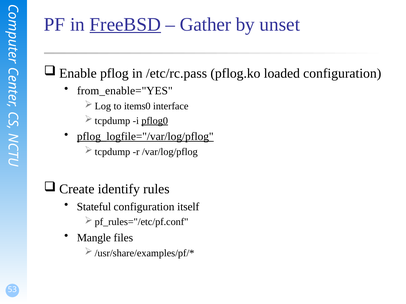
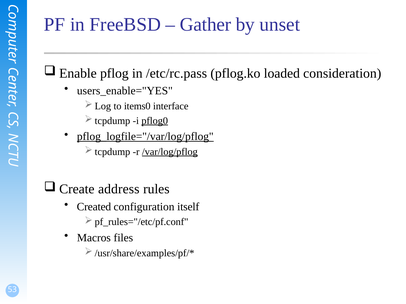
FreeBSD underline: present -> none
loaded configuration: configuration -> consideration
from_enable="YES: from_enable="YES -> users_enable="YES
/var/log/pflog underline: none -> present
identify: identify -> address
Stateful: Stateful -> Created
Mangle: Mangle -> Macros
